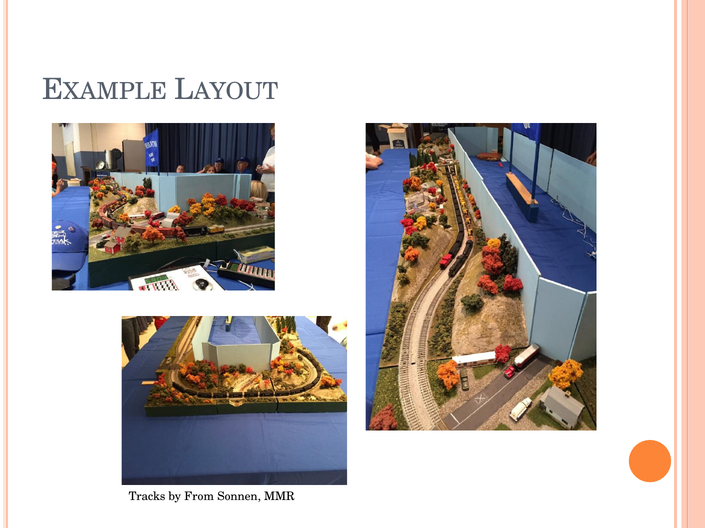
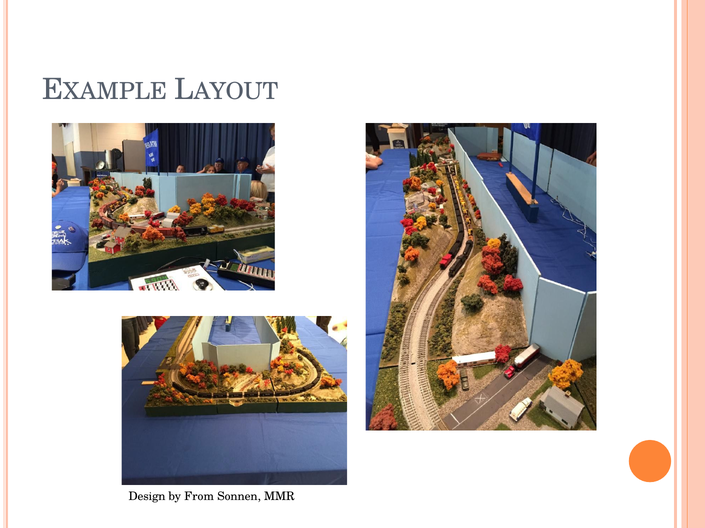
Tracks: Tracks -> Design
